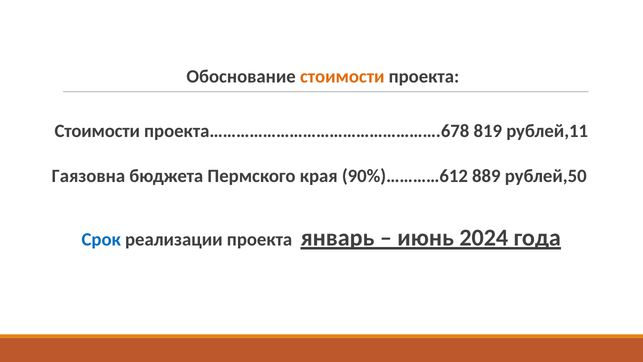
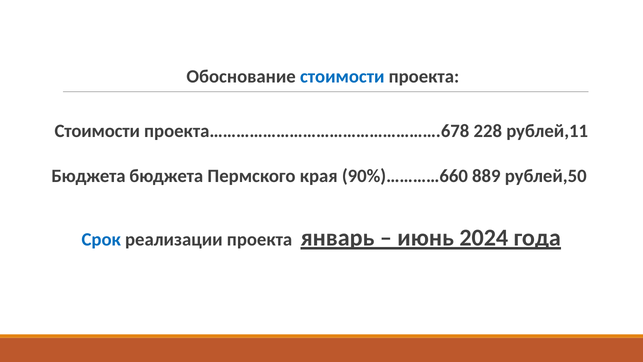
стоимости at (342, 76) colour: orange -> blue
819: 819 -> 228
Гаязовна at (88, 176): Гаязовна -> Бюджета
90%)…………612: 90%)…………612 -> 90%)…………660
